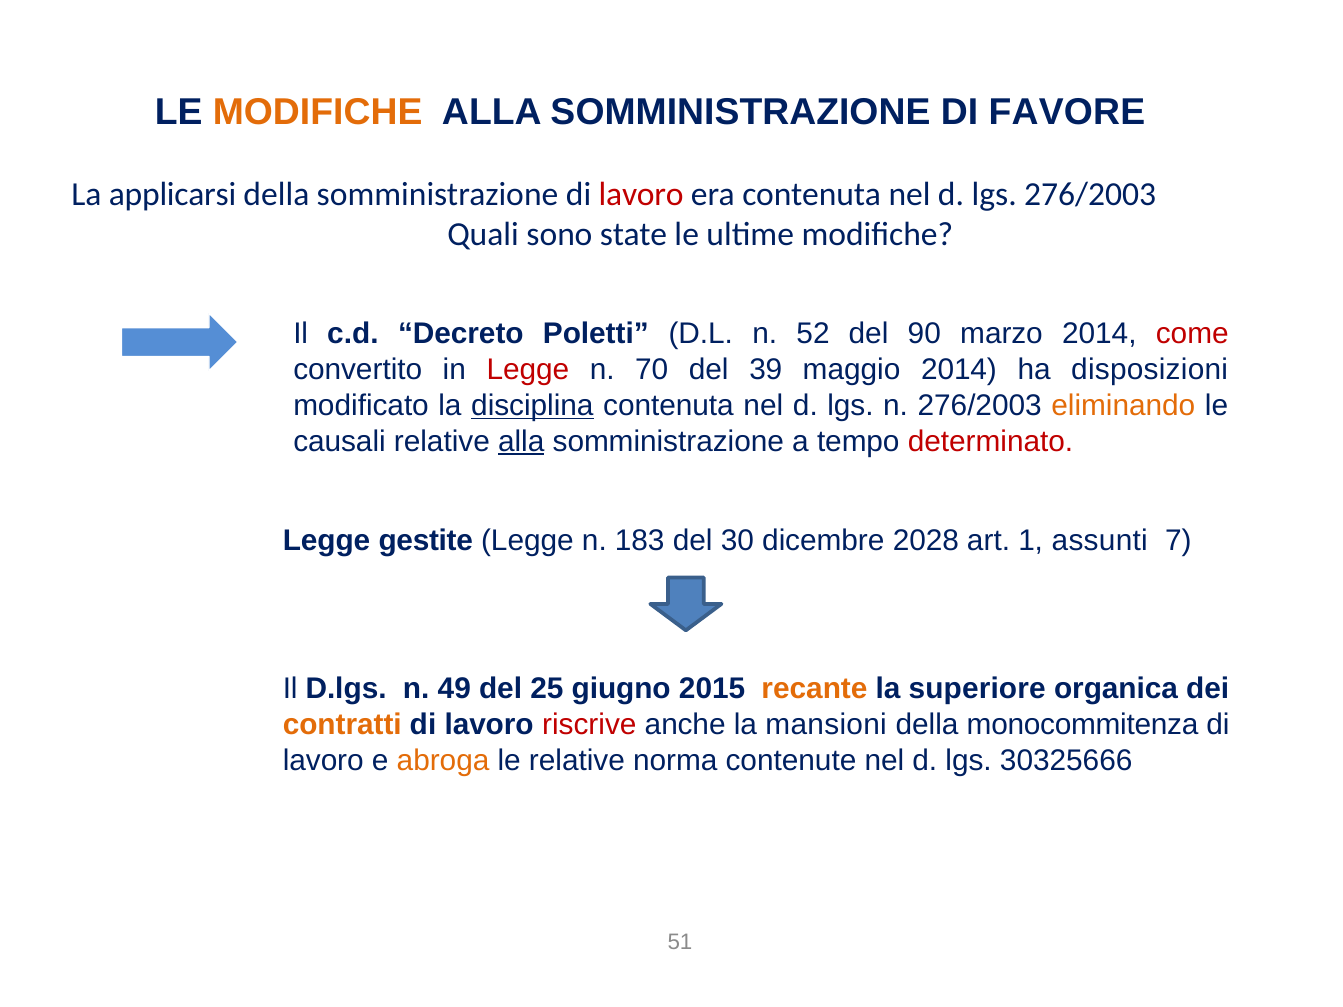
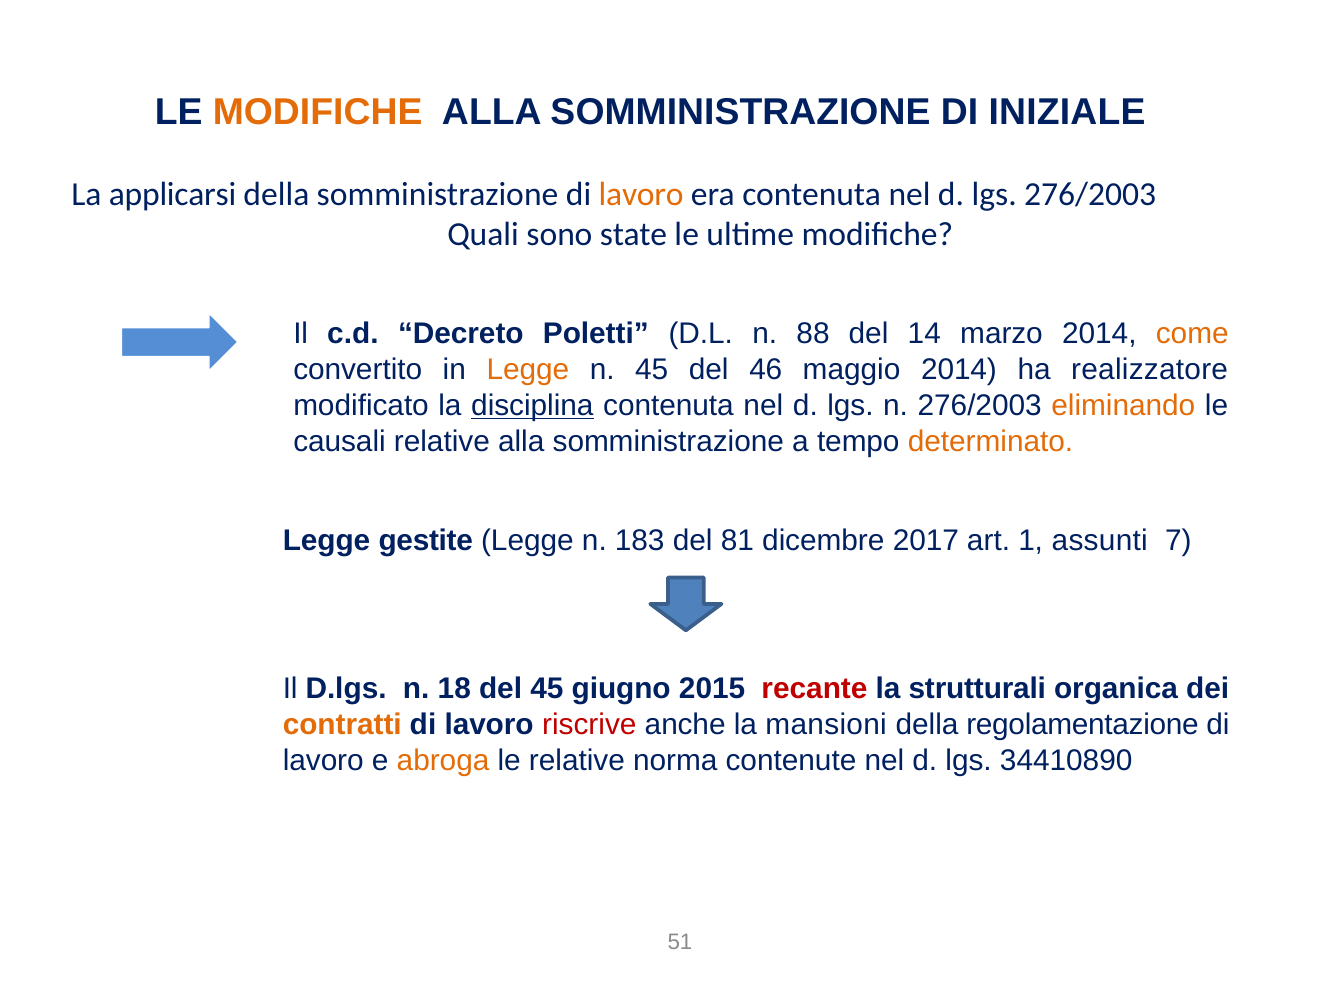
FAVORE: FAVORE -> INIZIALE
lavoro at (641, 194) colour: red -> orange
52: 52 -> 88
90: 90 -> 14
come colour: red -> orange
Legge at (528, 370) colour: red -> orange
n 70: 70 -> 45
39: 39 -> 46
disposizioni: disposizioni -> realizzatore
alla at (521, 441) underline: present -> none
determinato colour: red -> orange
30: 30 -> 81
2028: 2028 -> 2017
49: 49 -> 18
del 25: 25 -> 45
recante colour: orange -> red
superiore: superiore -> strutturali
monocommitenza: monocommitenza -> regolamentazione
30325666: 30325666 -> 34410890
